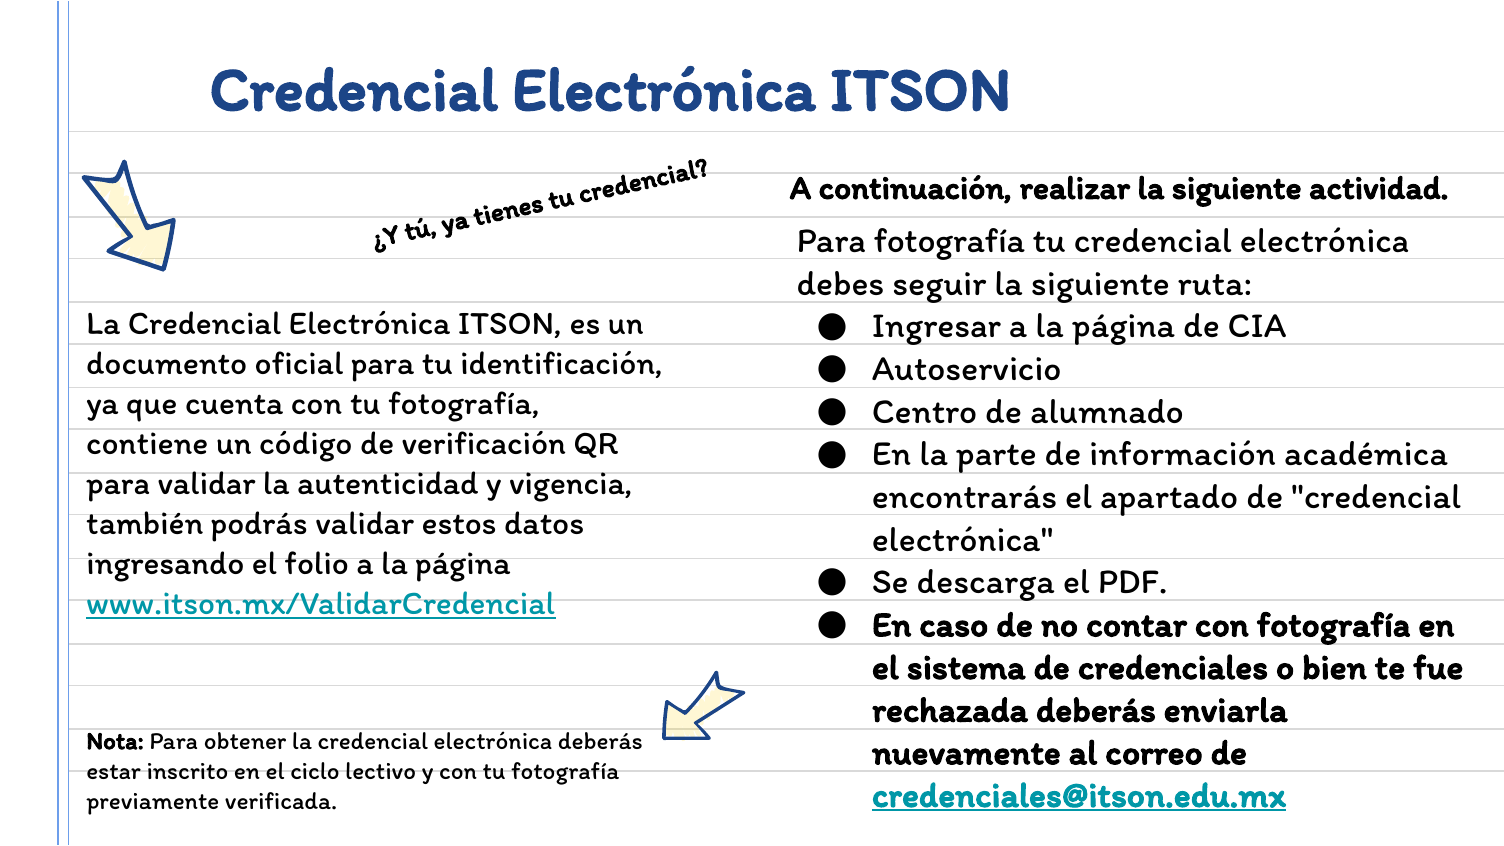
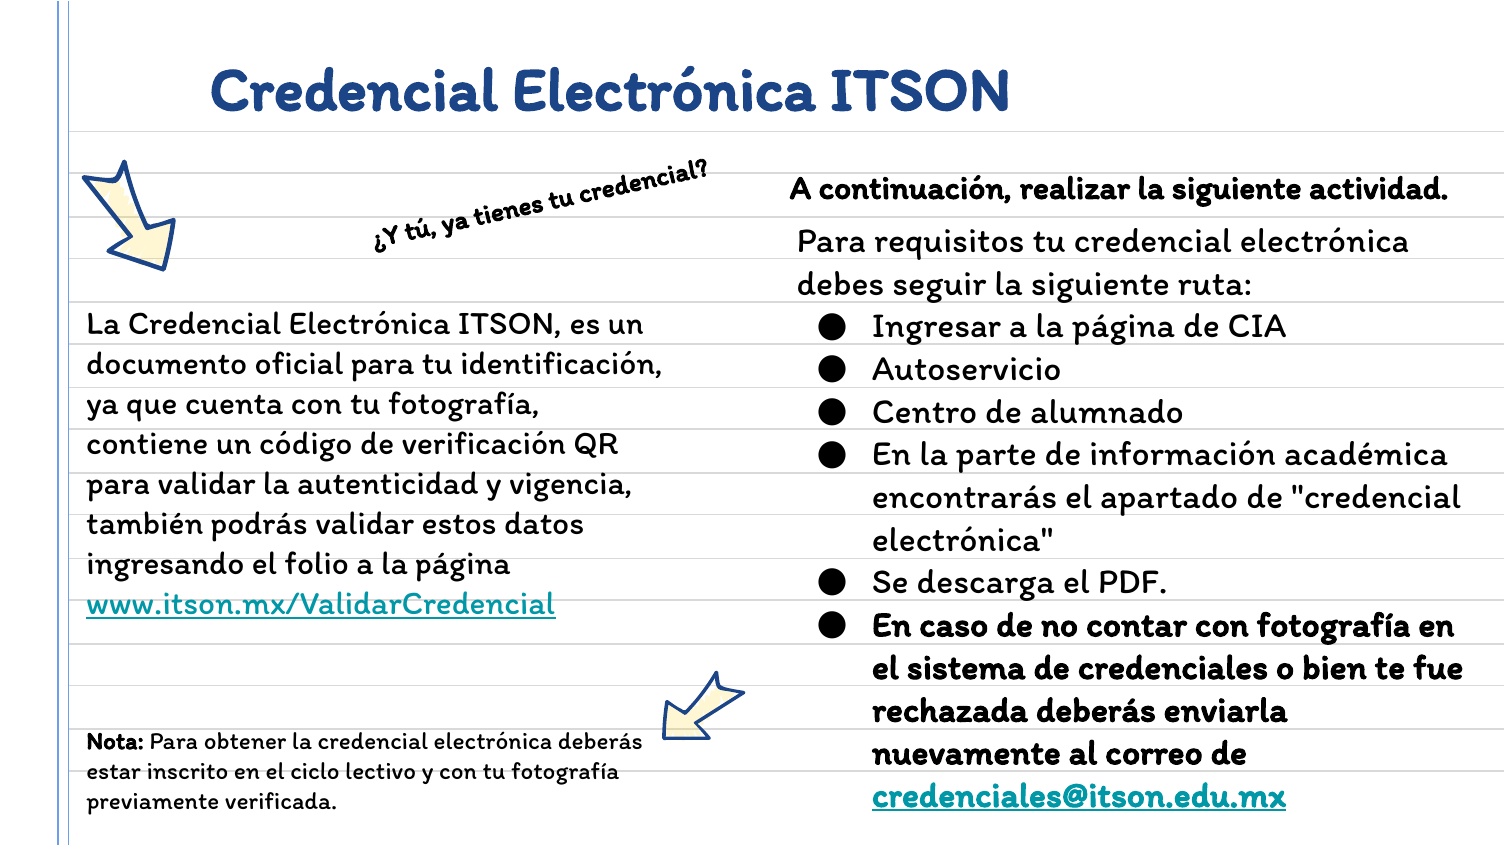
Para fotografía: fotografía -> requisitos
